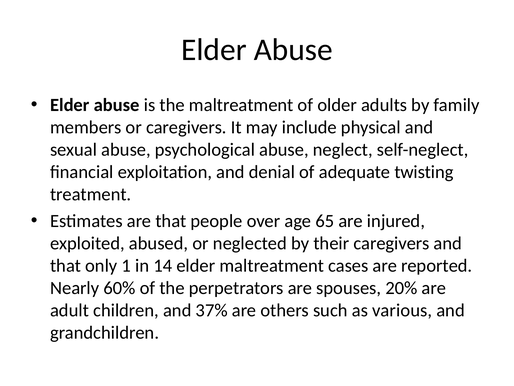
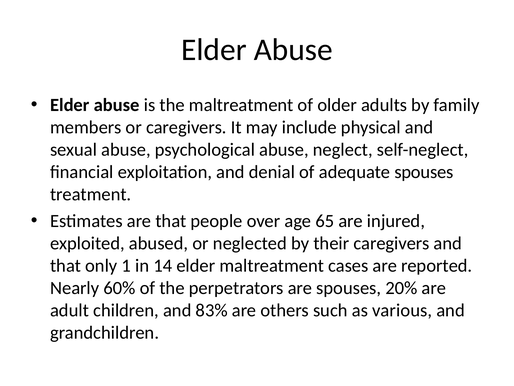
adequate twisting: twisting -> spouses
37%: 37% -> 83%
